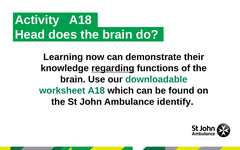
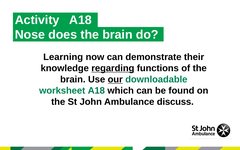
Head: Head -> Nose
our underline: none -> present
identify: identify -> discuss
